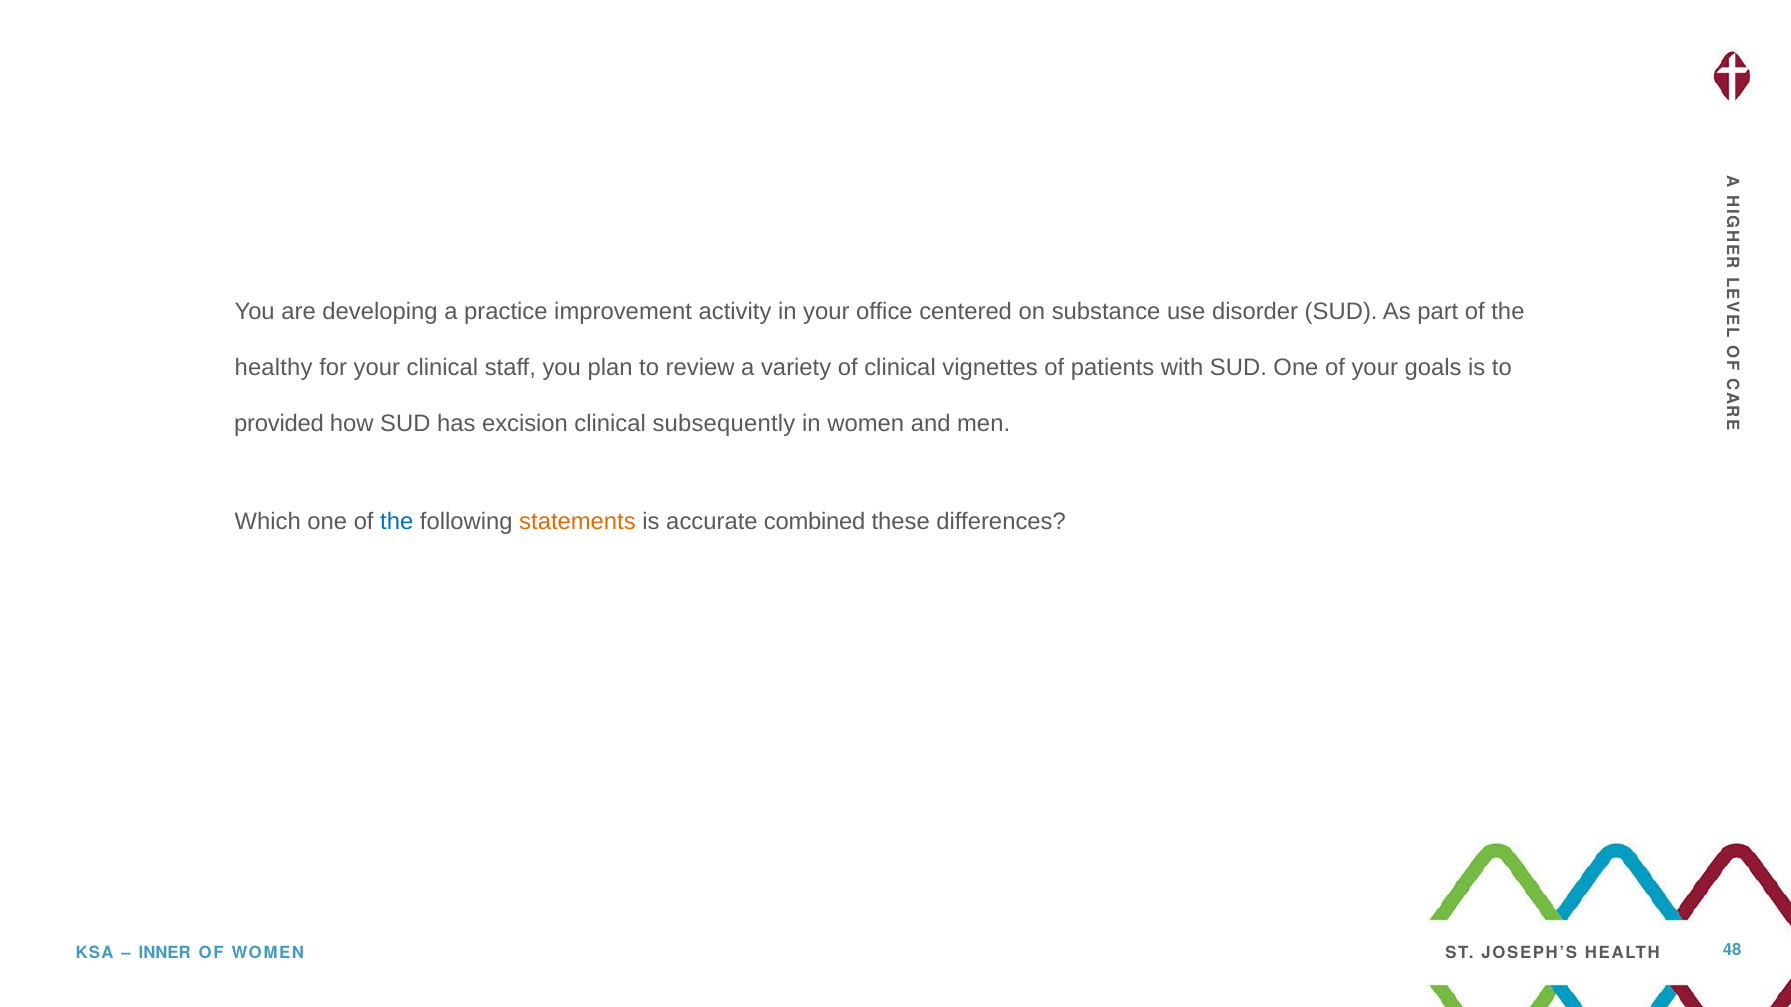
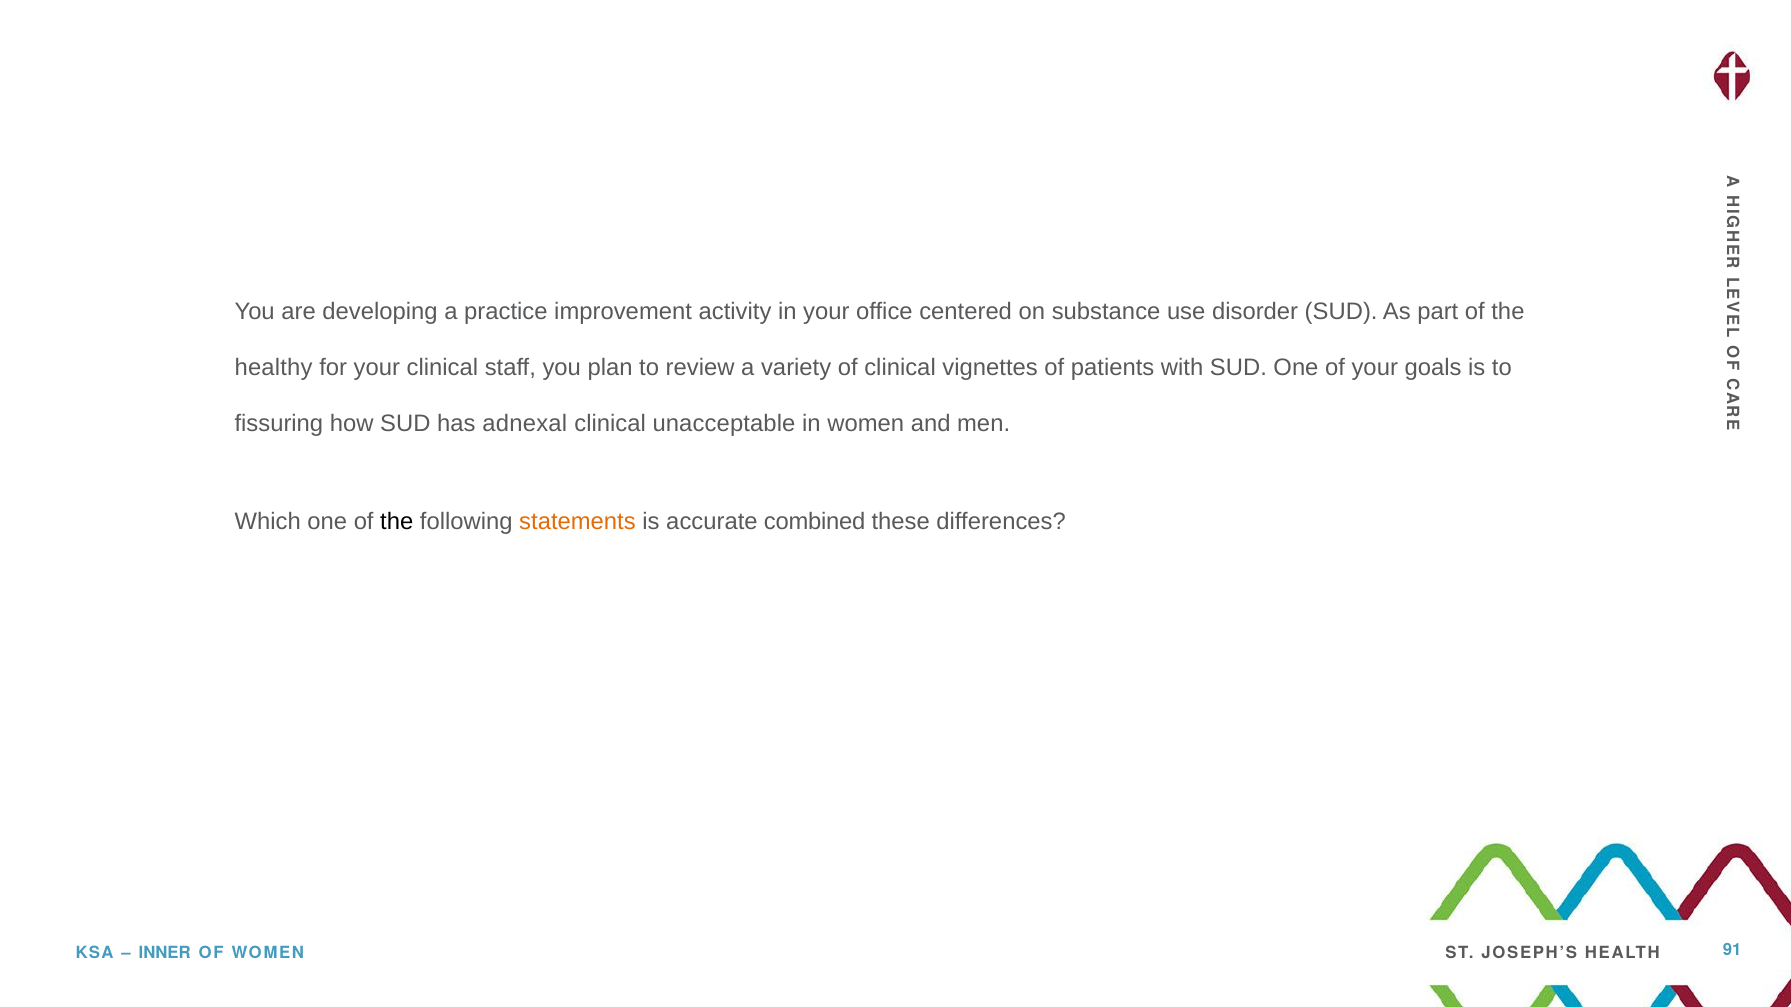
provided: provided -> fissuring
excision: excision -> adnexal
subsequently: subsequently -> unacceptable
the at (397, 522) colour: blue -> black
48: 48 -> 91
